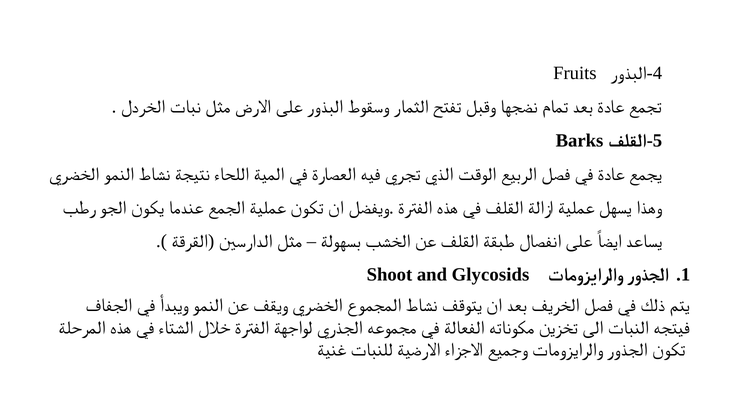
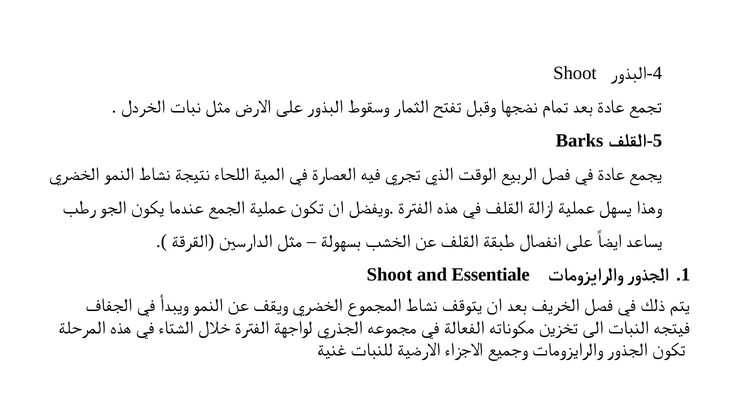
Fruits at (575, 73): Fruits -> Shoot
Glycosids: Glycosids -> Essentiale
